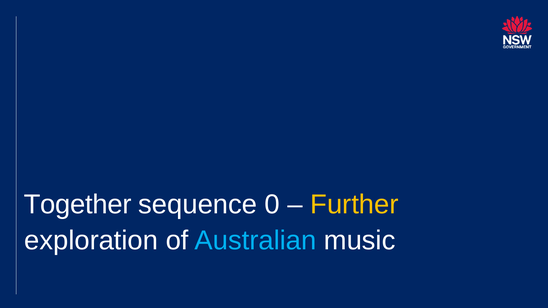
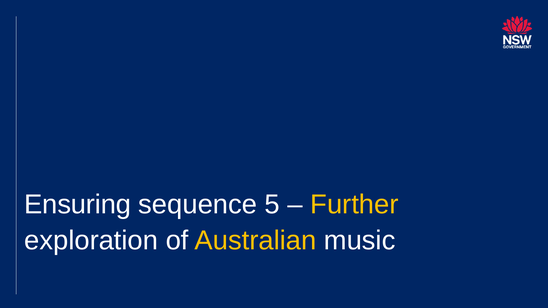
Together: Together -> Ensuring
0: 0 -> 5
Australian colour: light blue -> yellow
